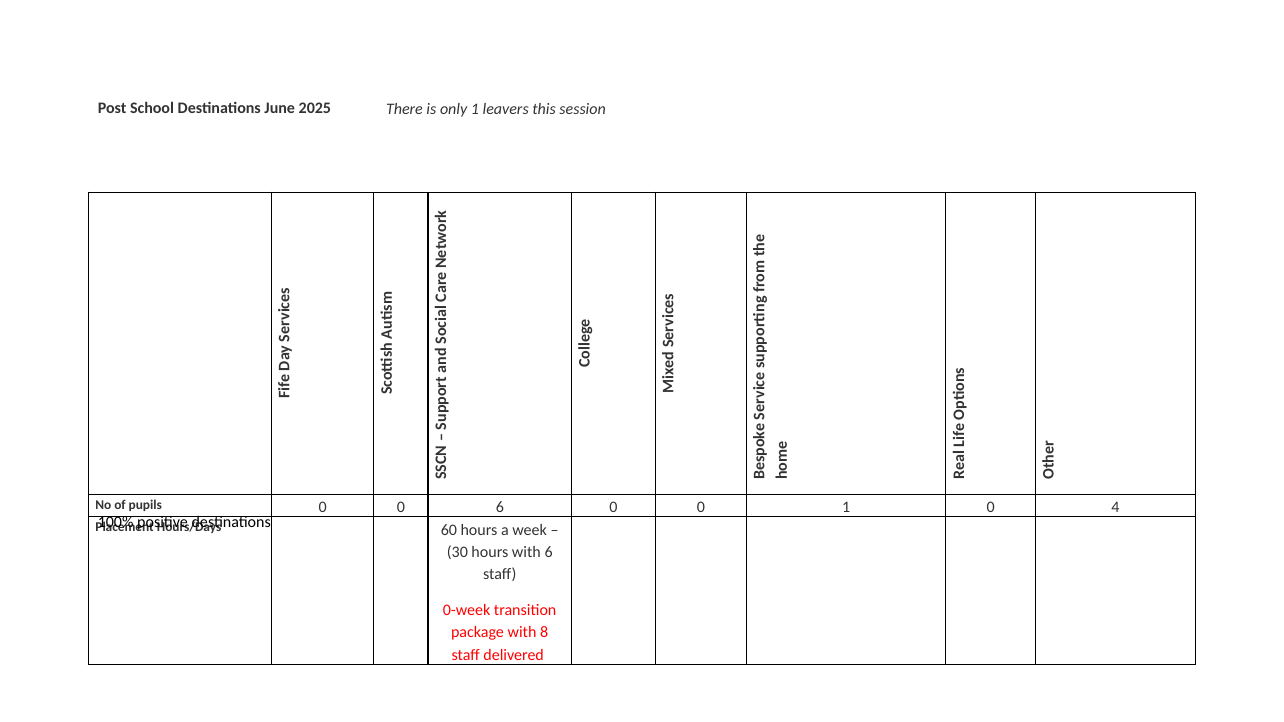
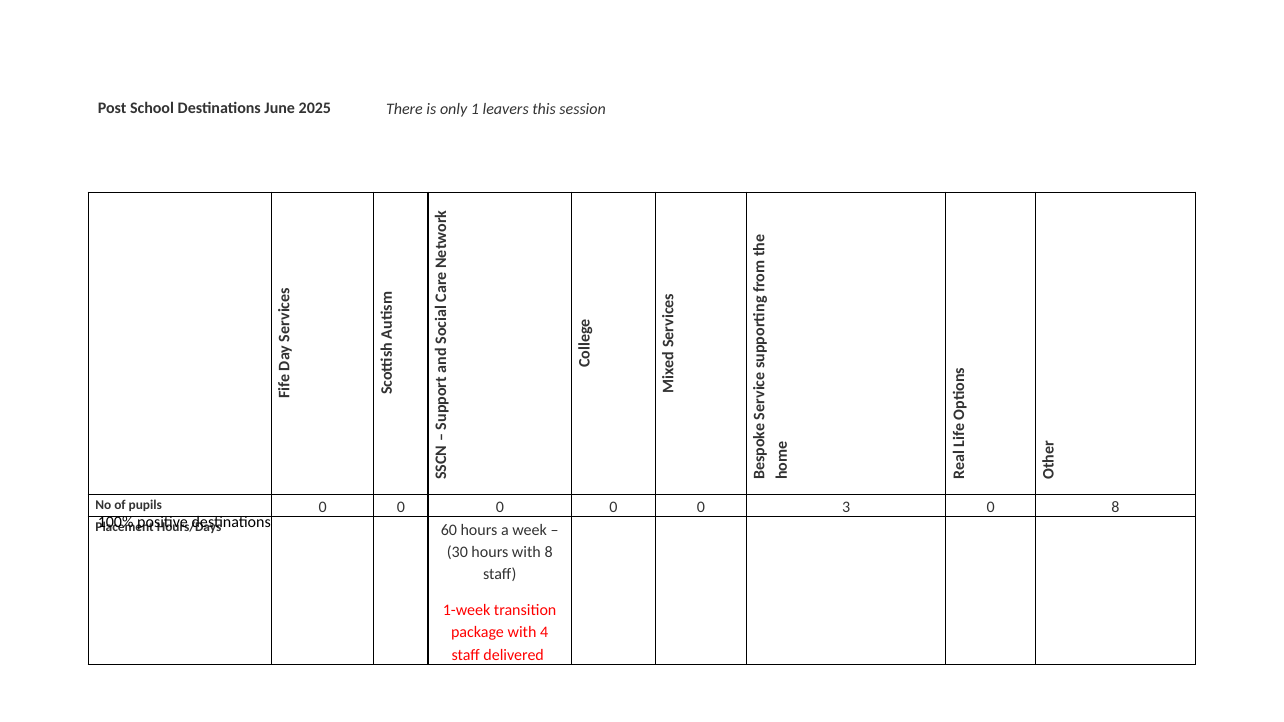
pupils 0 0 6: 6 -> 0
0 1: 1 -> 3
0 4: 4 -> 8
with 6: 6 -> 8
0-week: 0-week -> 1-week
8: 8 -> 4
